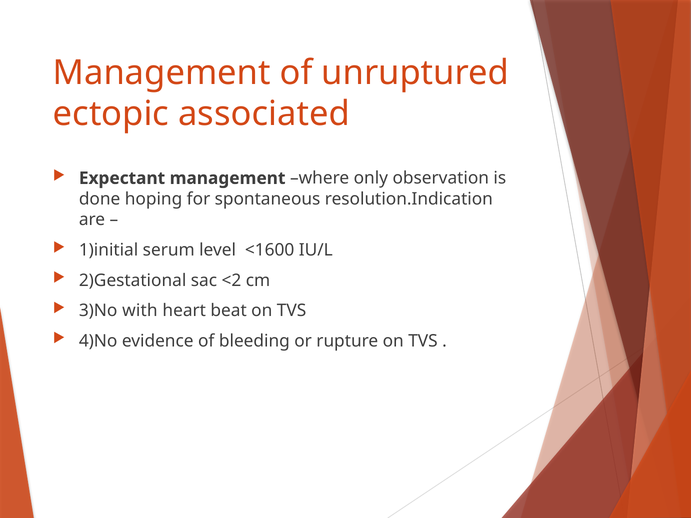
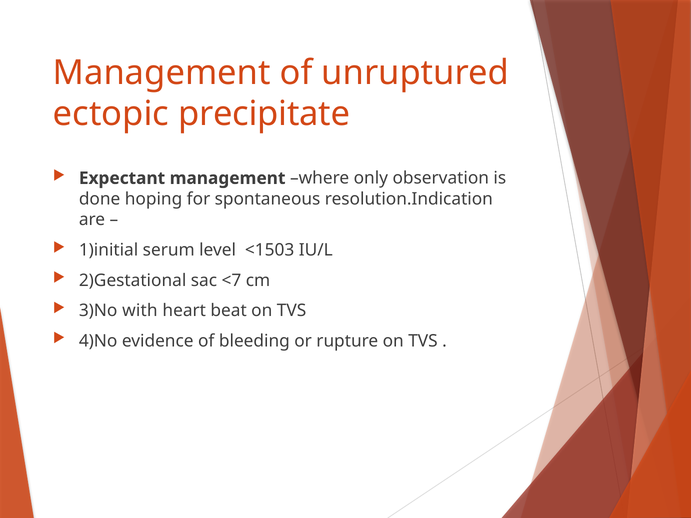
associated: associated -> precipitate
<1600: <1600 -> <1503
<2: <2 -> <7
